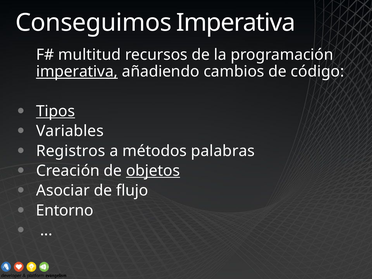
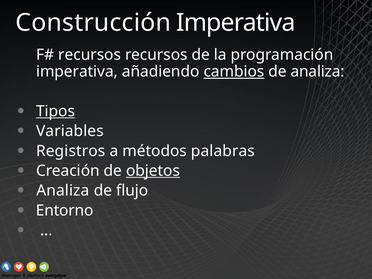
Conseguimos: Conseguimos -> Construcción
multitud at (90, 55): multitud -> recursos
imperativa at (77, 72) underline: present -> none
cambios underline: none -> present
de código: código -> analiza
Asociar at (63, 191): Asociar -> Analiza
